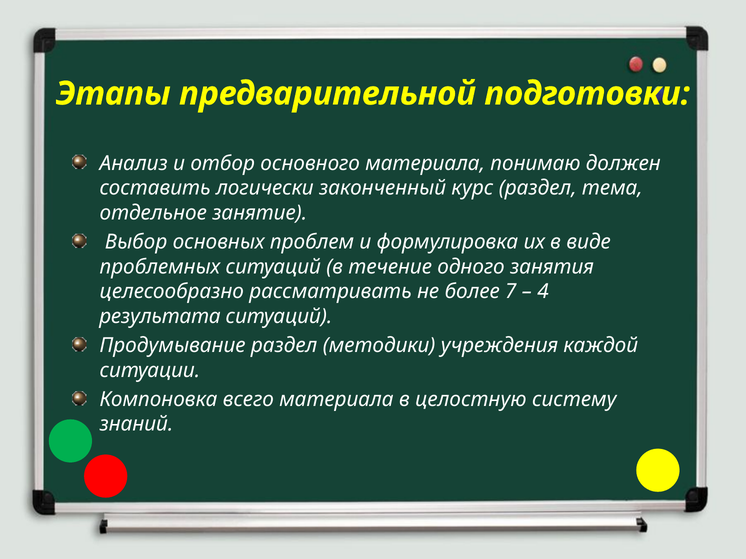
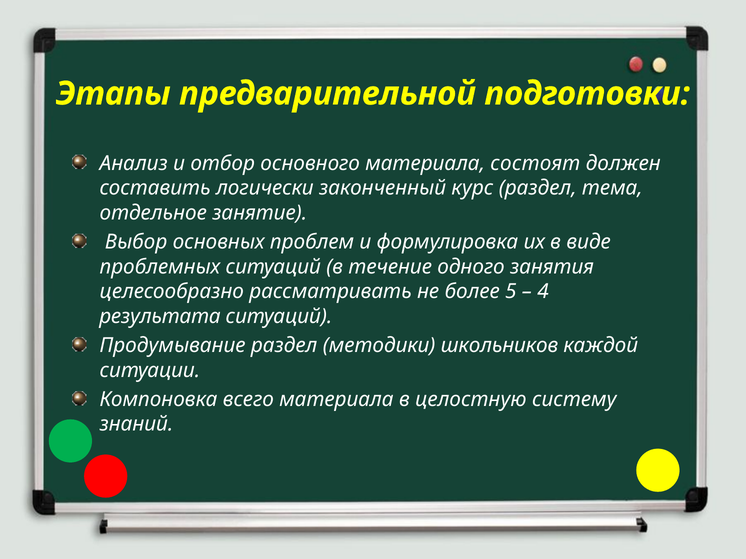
понимаю: понимаю -> состоят
7: 7 -> 5
учреждения: учреждения -> школьников
